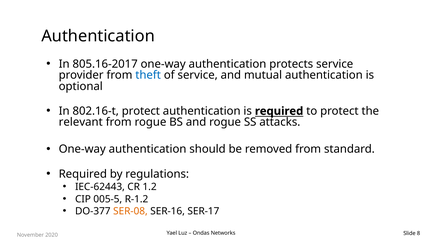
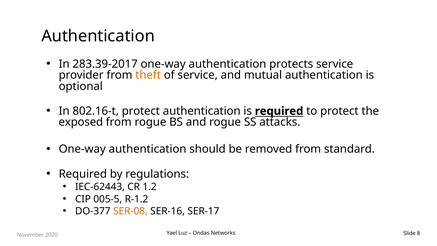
805.16-2017: 805.16-2017 -> 283.39-2017
theft colour: blue -> orange
relevant: relevant -> exposed
